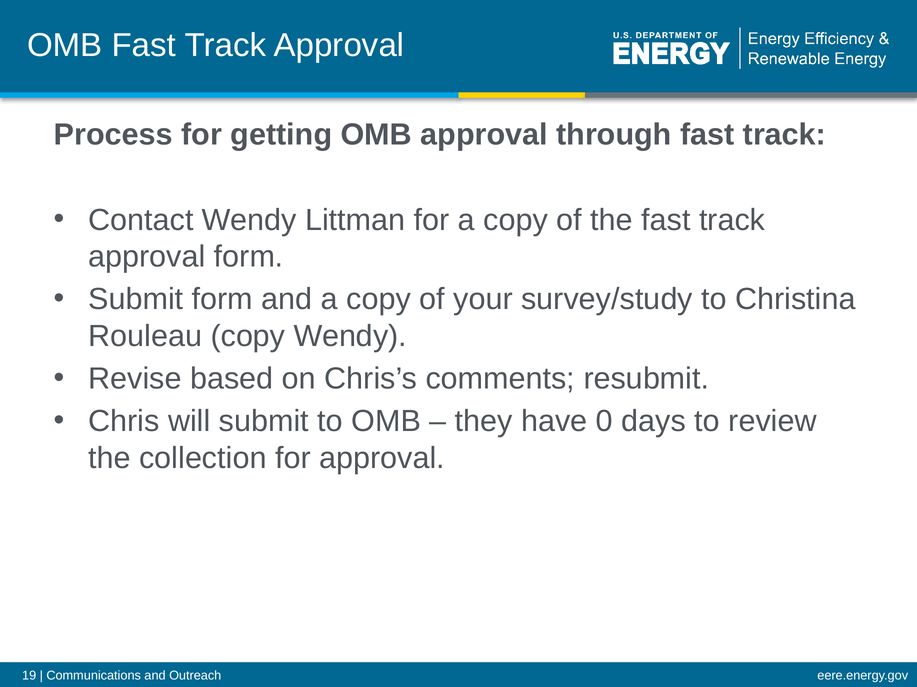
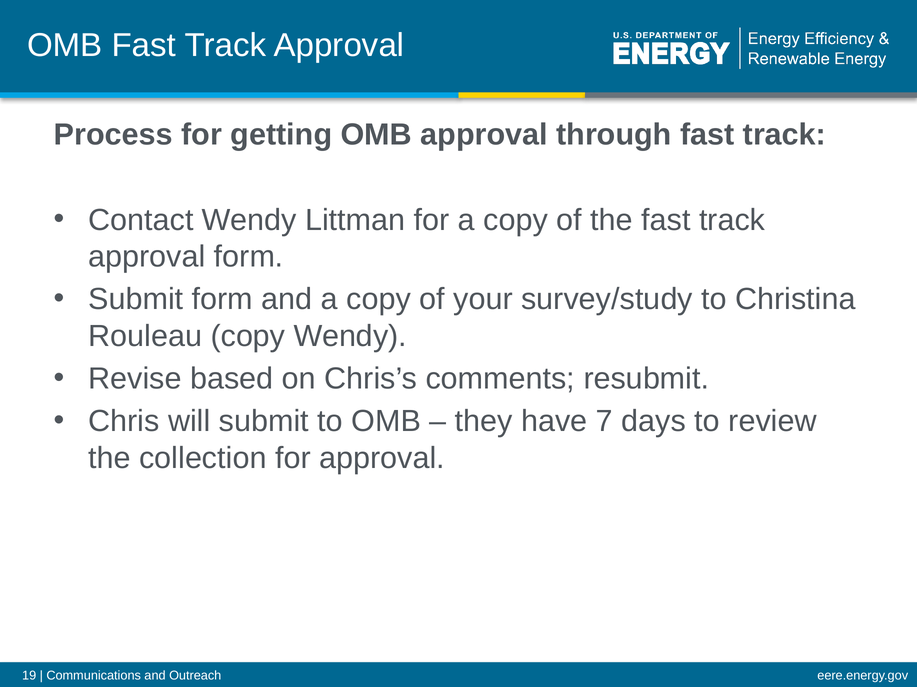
0: 0 -> 7
